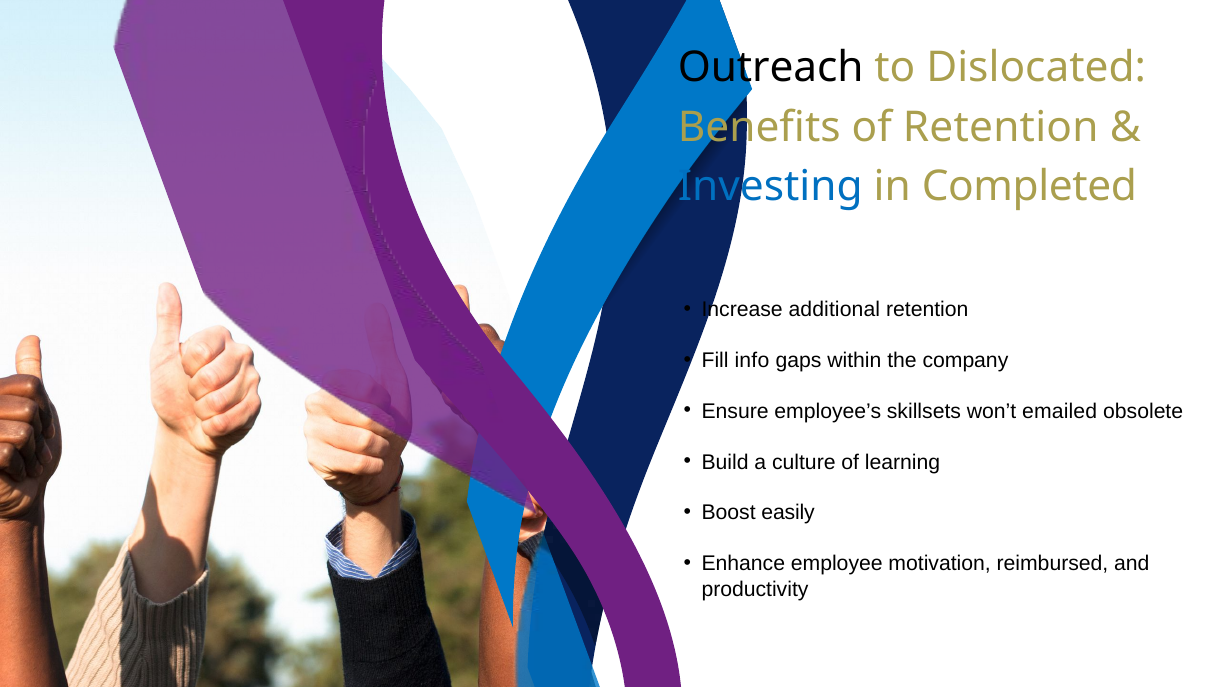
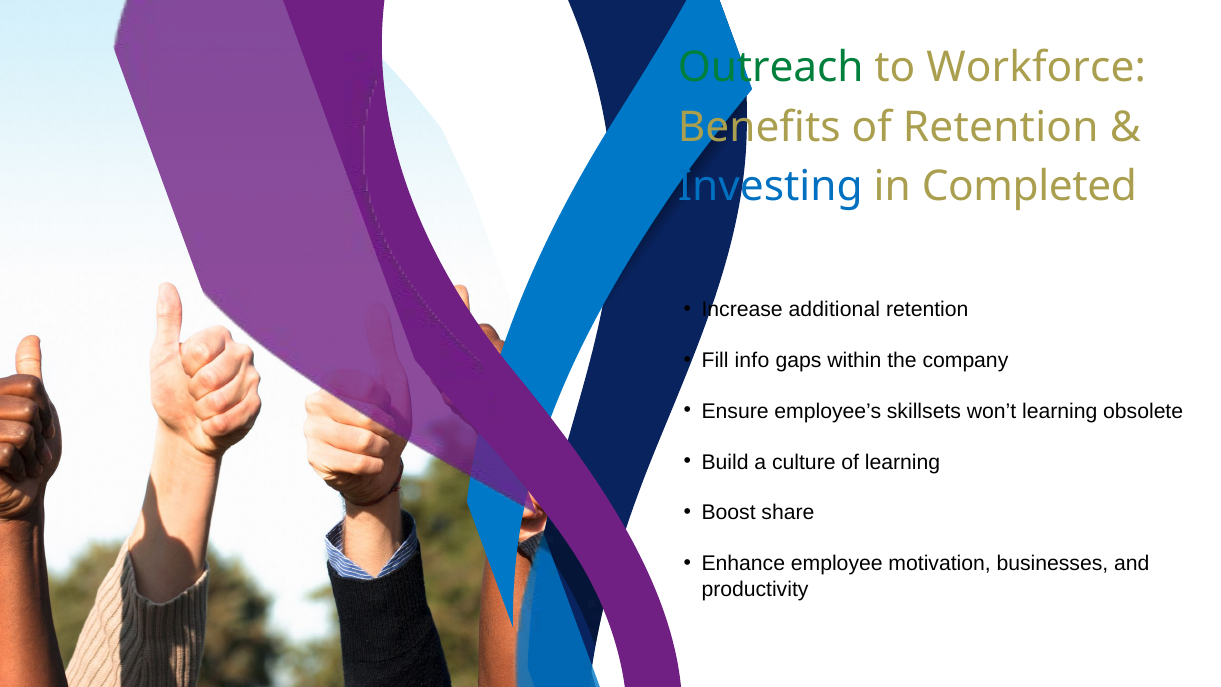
Outreach colour: black -> green
Dislocated: Dislocated -> Workforce
won’t emailed: emailed -> learning
easily: easily -> share
reimbursed: reimbursed -> businesses
